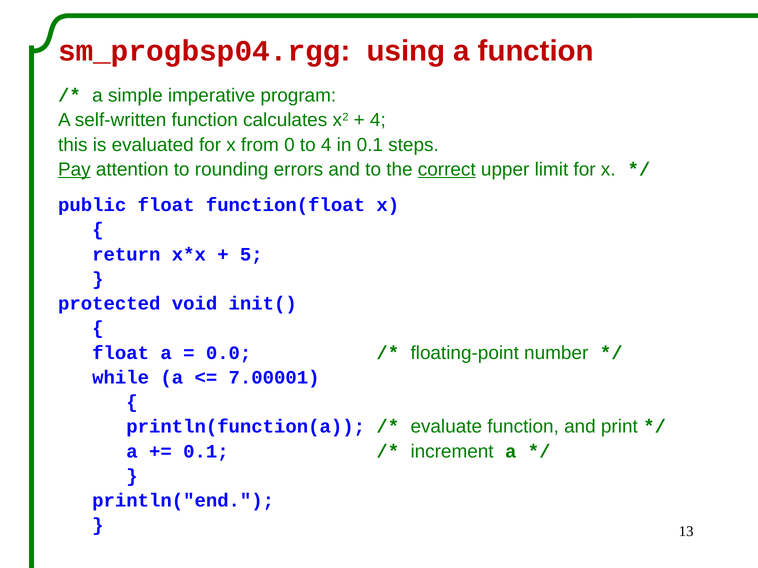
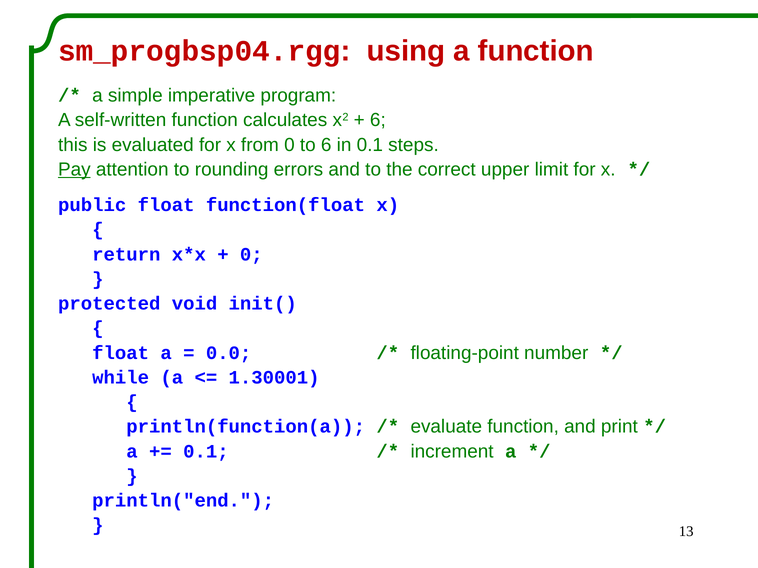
4 at (378, 120): 4 -> 6
to 4: 4 -> 6
correct underline: present -> none
5 at (251, 254): 5 -> 0
7.00001: 7.00001 -> 1.30001
